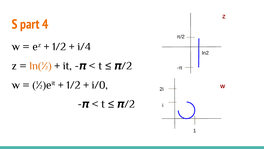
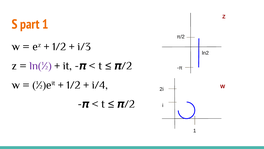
part 4: 4 -> 1
i/4: i/4 -> i/3
ln(½ colour: orange -> purple
i/0: i/0 -> i/4
